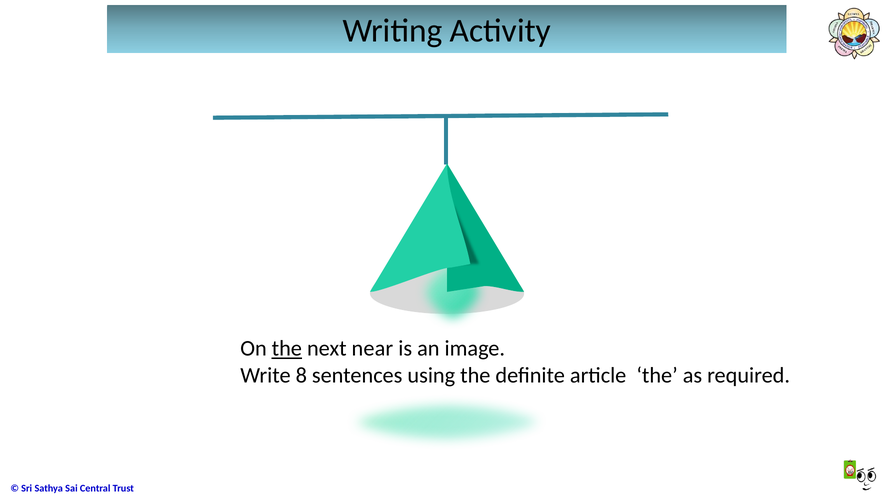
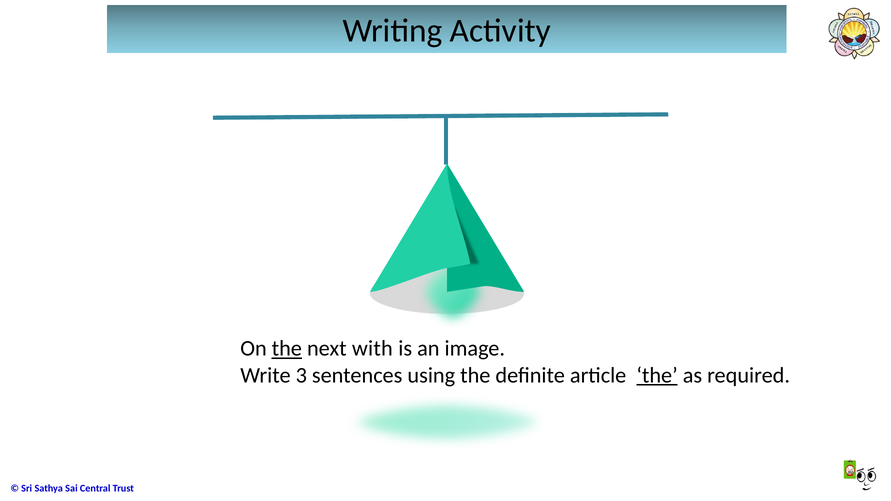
near: near -> with
8: 8 -> 3
the at (657, 375) underline: none -> present
